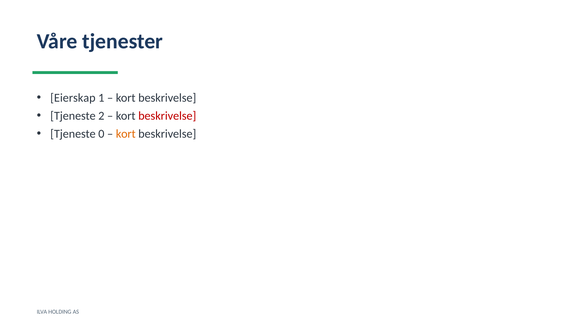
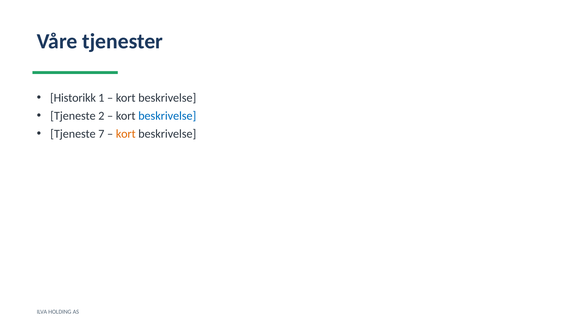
Eierskap: Eierskap -> Historikk
beskrivelse at (167, 116) colour: red -> blue
0: 0 -> 7
